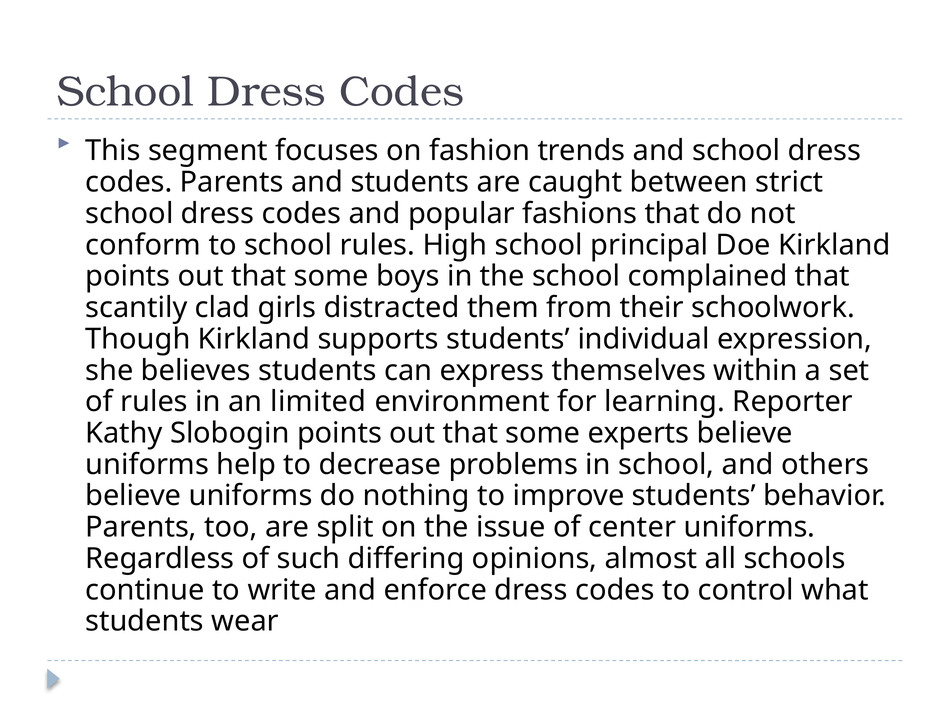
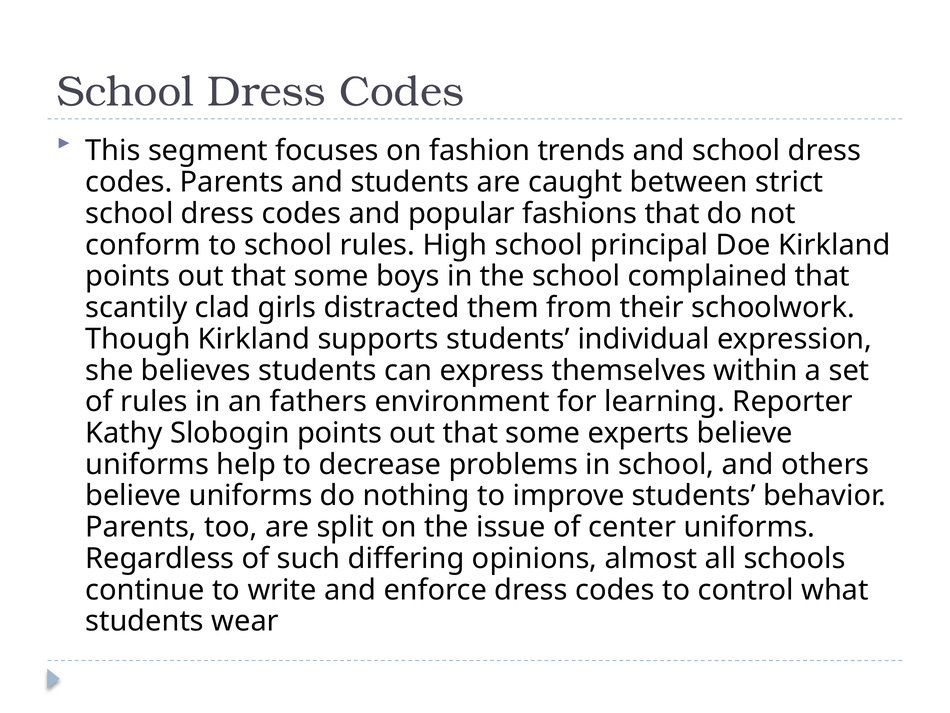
limited: limited -> fathers
